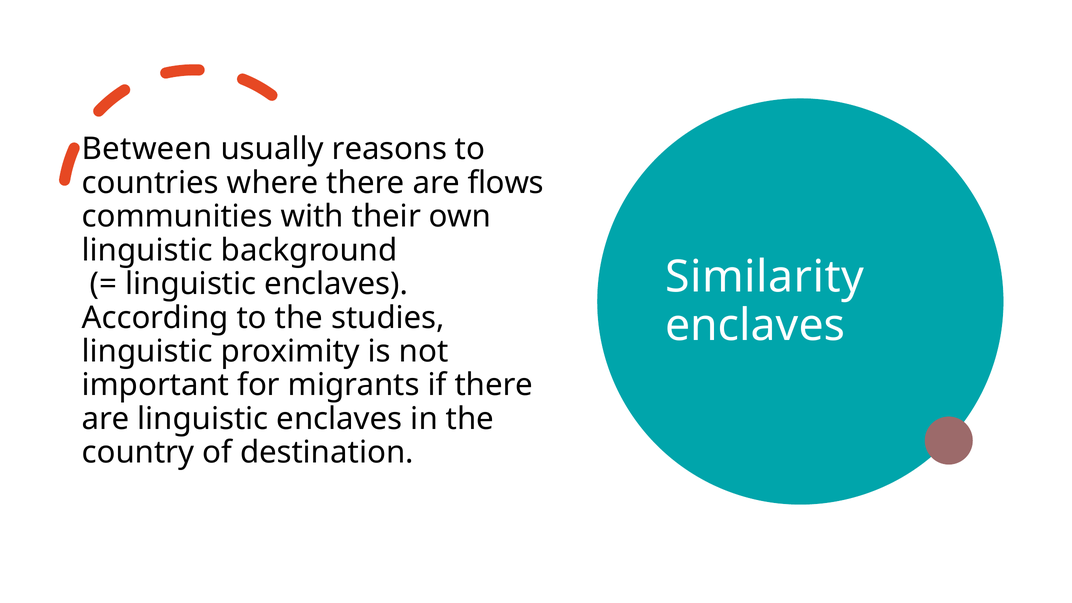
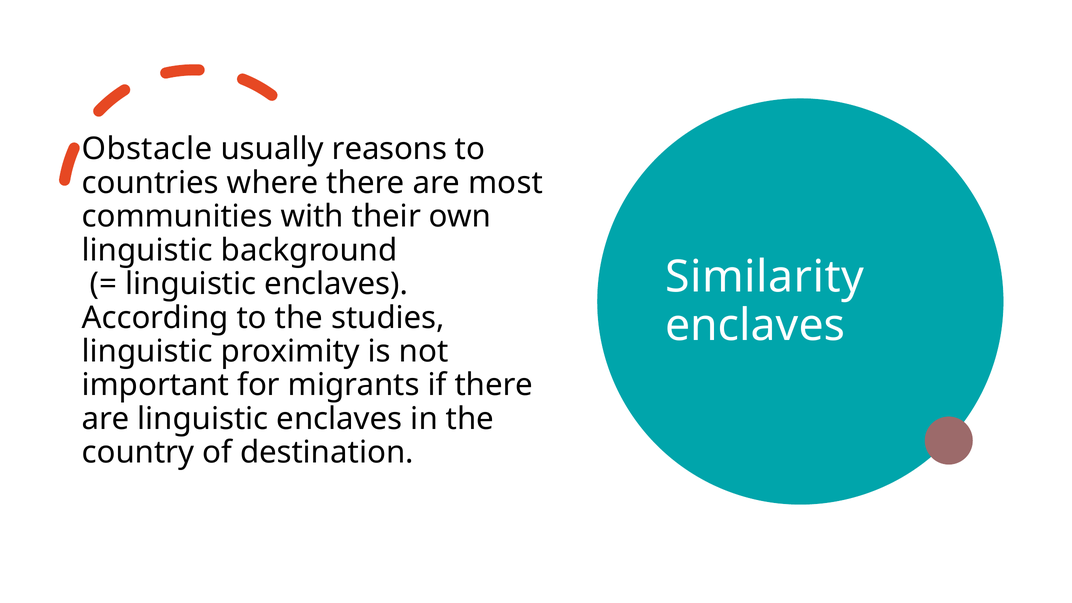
Between: Between -> Obstacle
flows: flows -> most
